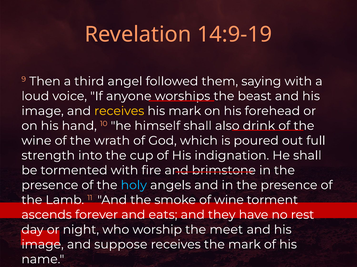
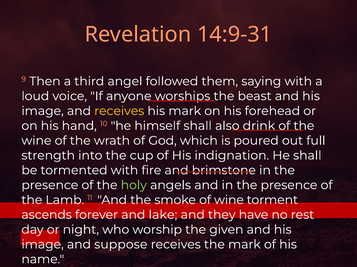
14:9-19: 14:9-19 -> 14:9-31
holy colour: light blue -> light green
eats: eats -> lake
meet: meet -> given
